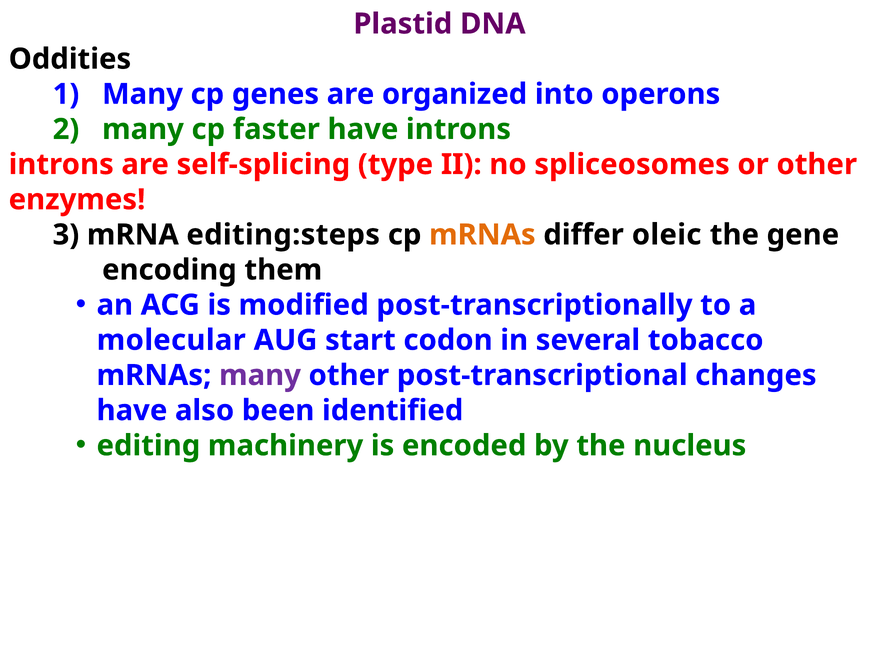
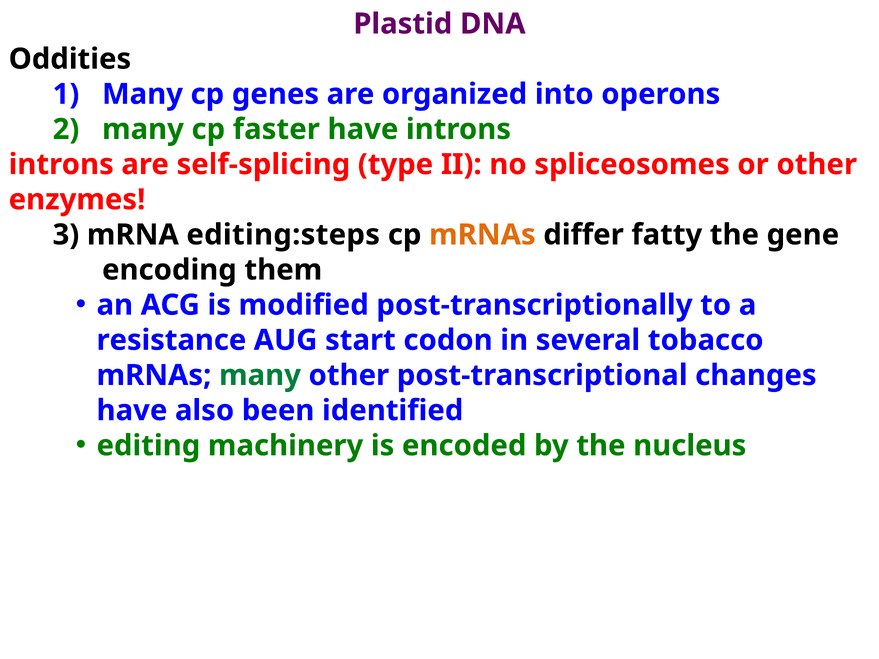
oleic: oleic -> fatty
molecular: molecular -> resistance
many at (260, 375) colour: purple -> green
